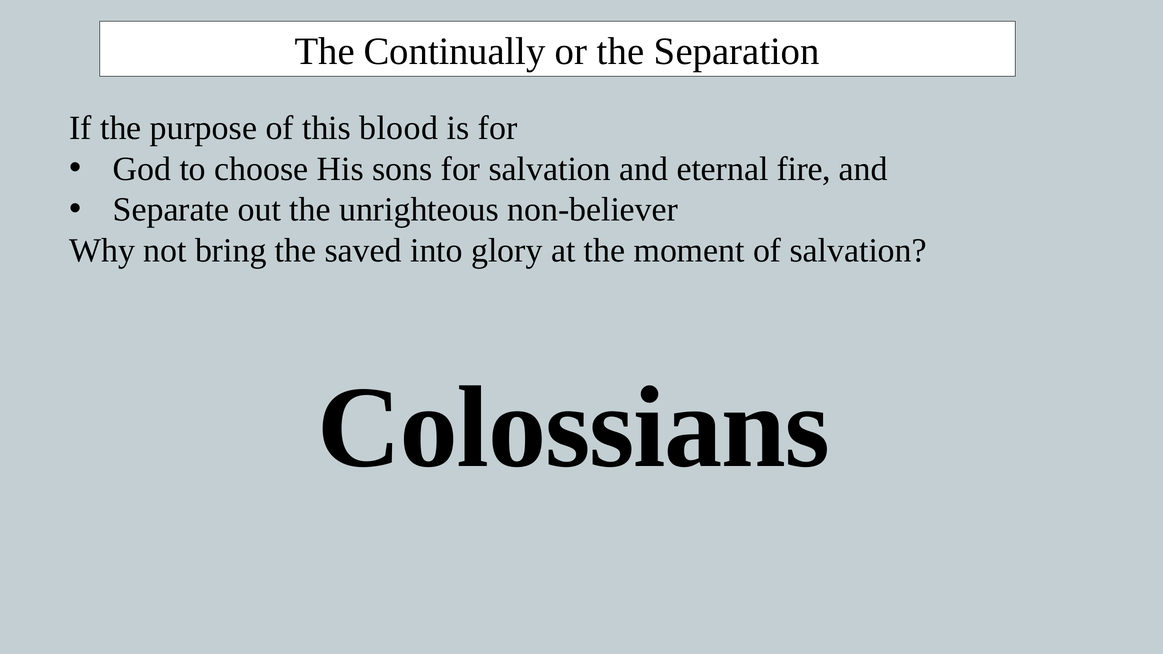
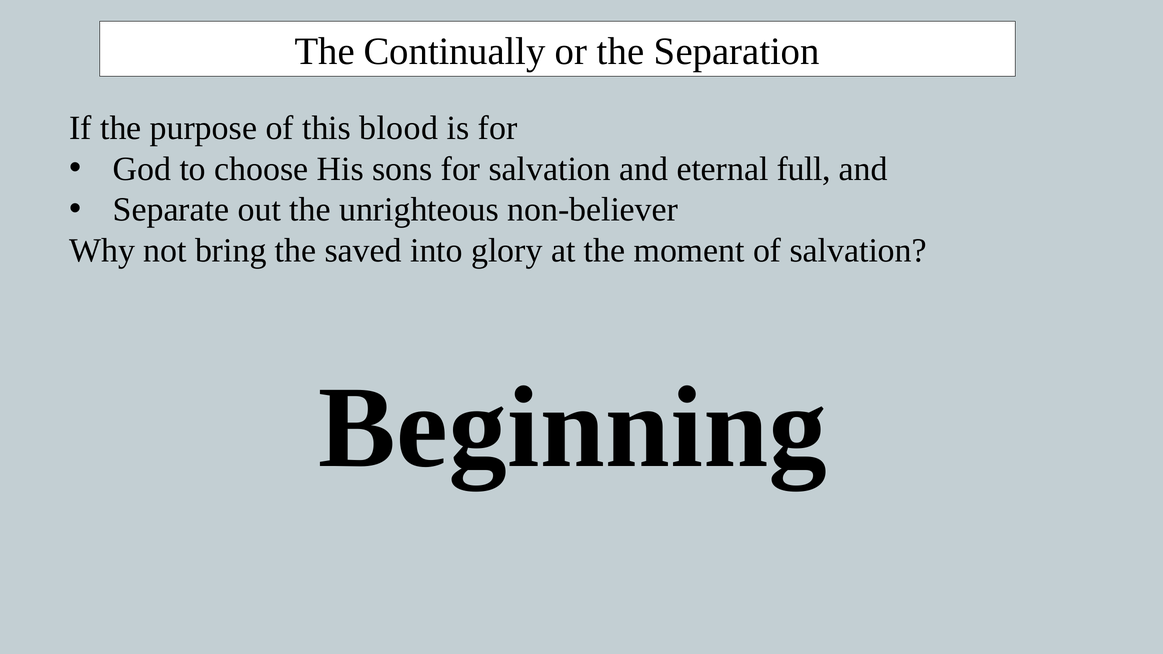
fire: fire -> full
Colossians: Colossians -> Beginning
